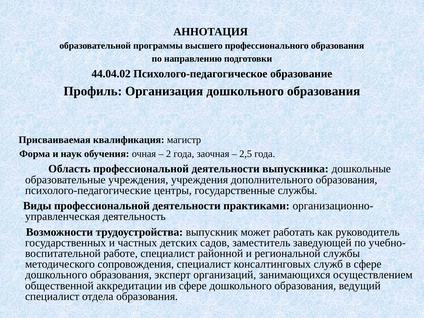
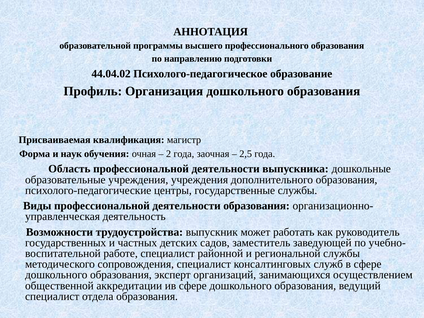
деятельности практиками: практиками -> образования
